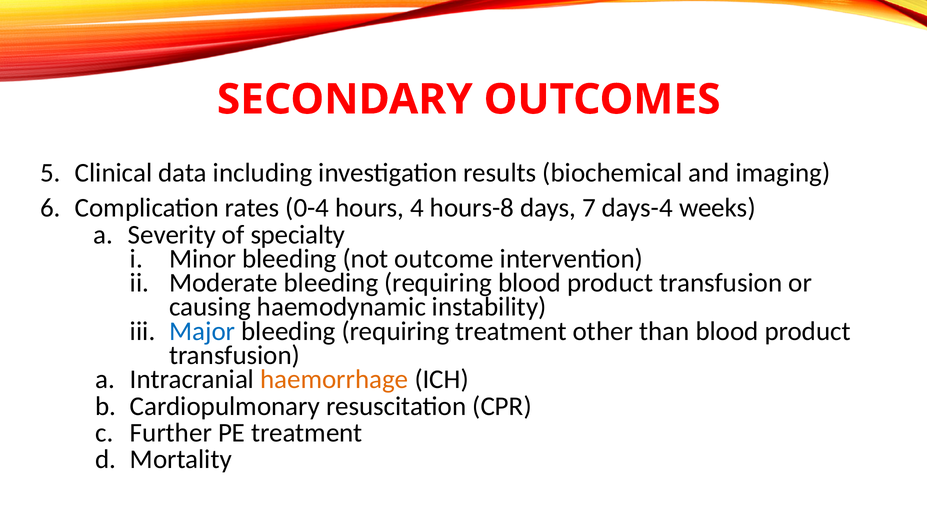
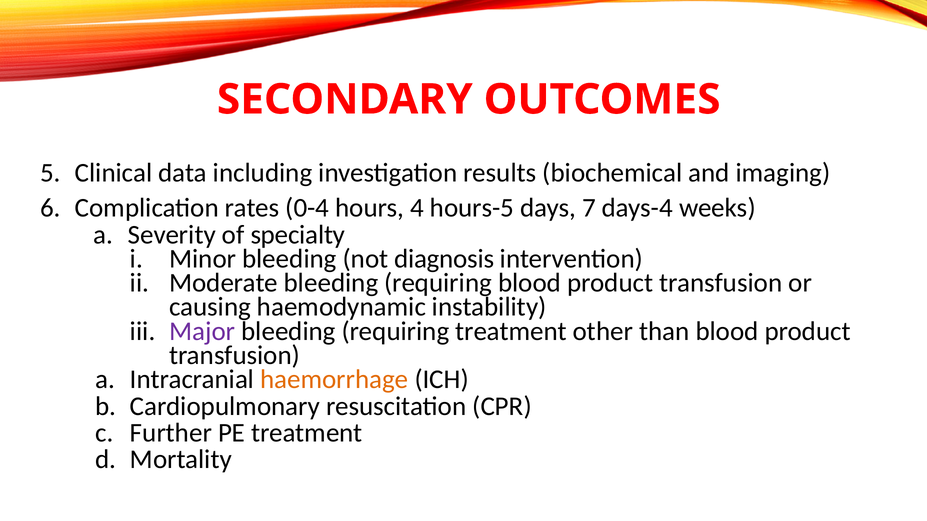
hours-8: hours-8 -> hours-5
outcome: outcome -> diagnosis
Major colour: blue -> purple
